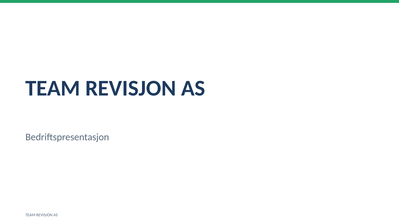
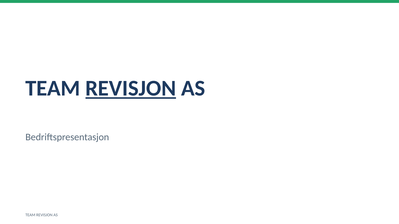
REVISJON at (131, 88) underline: none -> present
